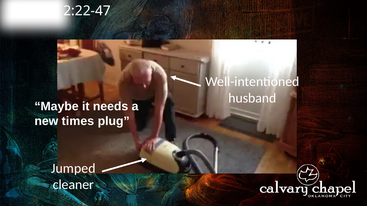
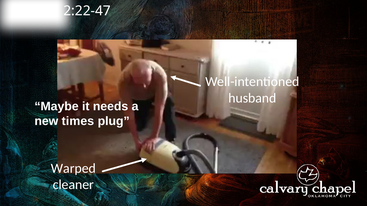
Jumped: Jumped -> Warped
